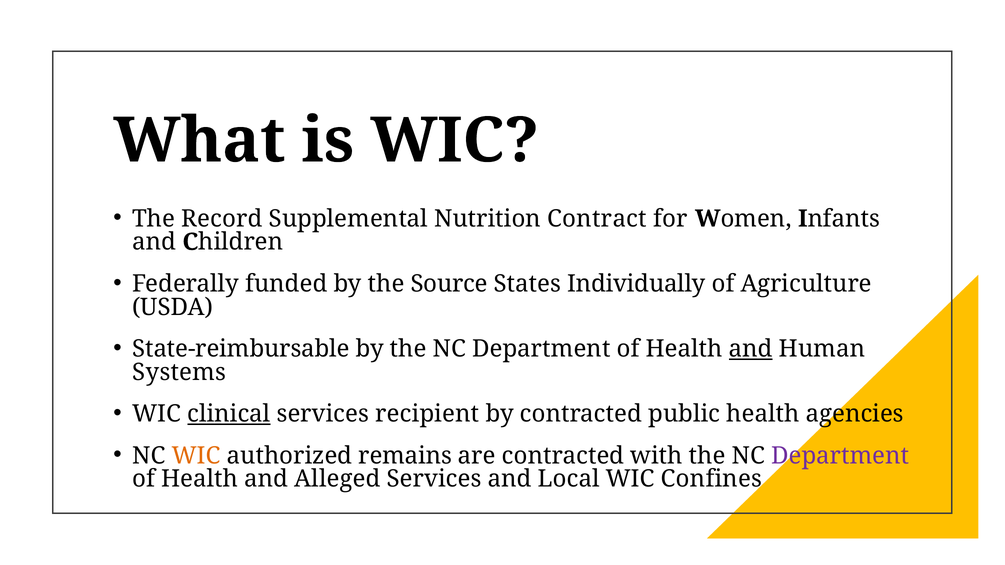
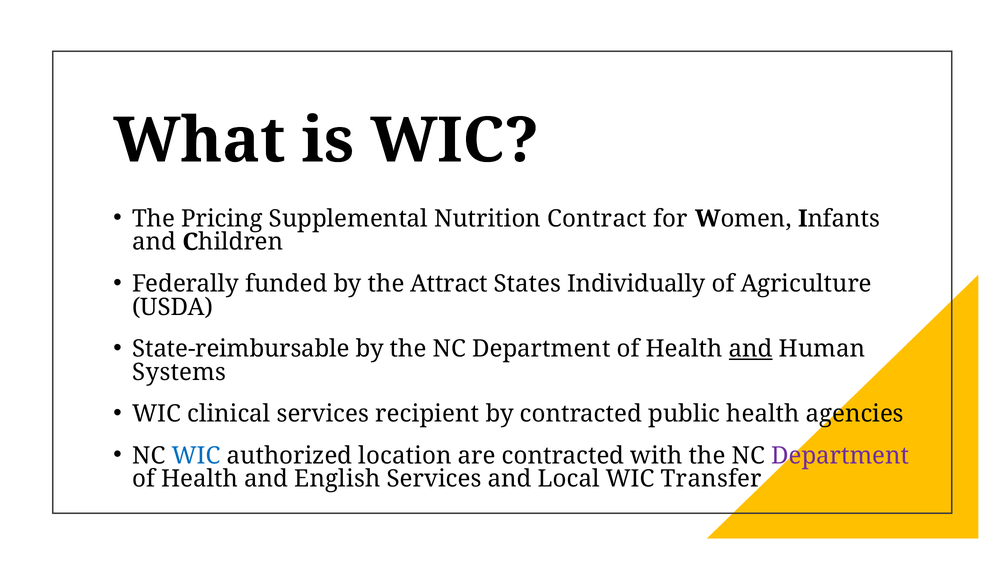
Record: Record -> Pricing
Source: Source -> Attract
clinical underline: present -> none
WIC at (196, 456) colour: orange -> blue
remains: remains -> location
Alleged: Alleged -> English
Confines: Confines -> Transfer
